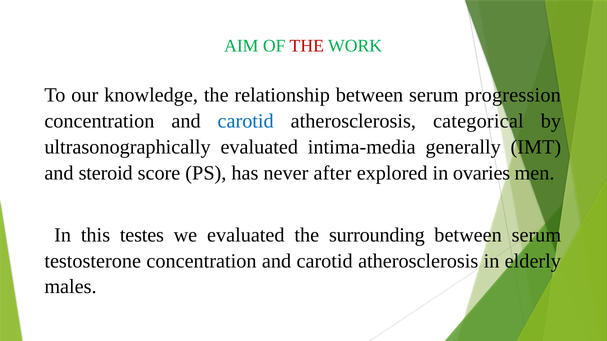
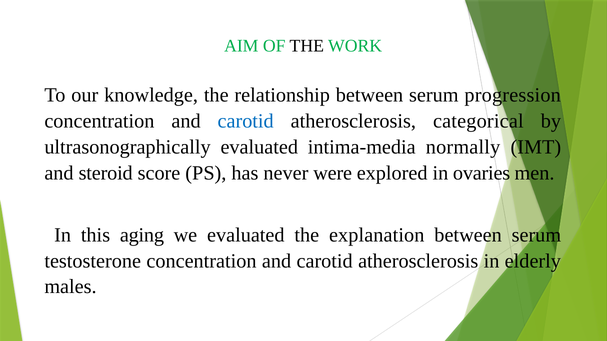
THE at (307, 46) colour: red -> black
generally: generally -> normally
after: after -> were
testes: testes -> aging
surrounding: surrounding -> explanation
